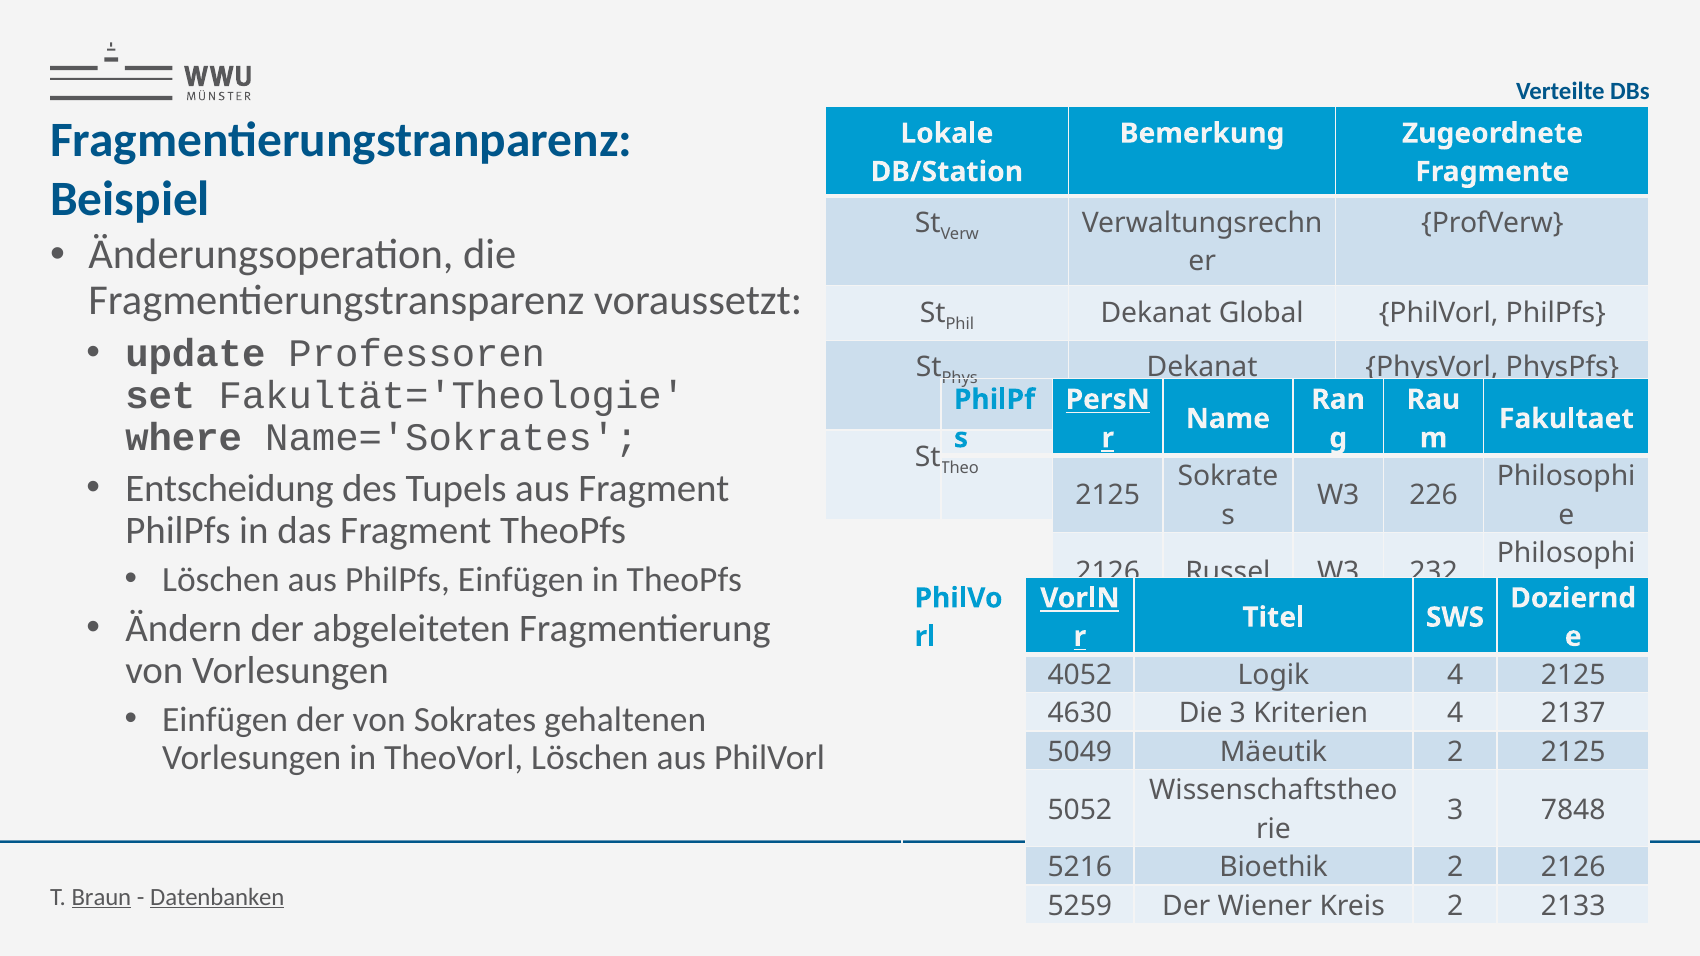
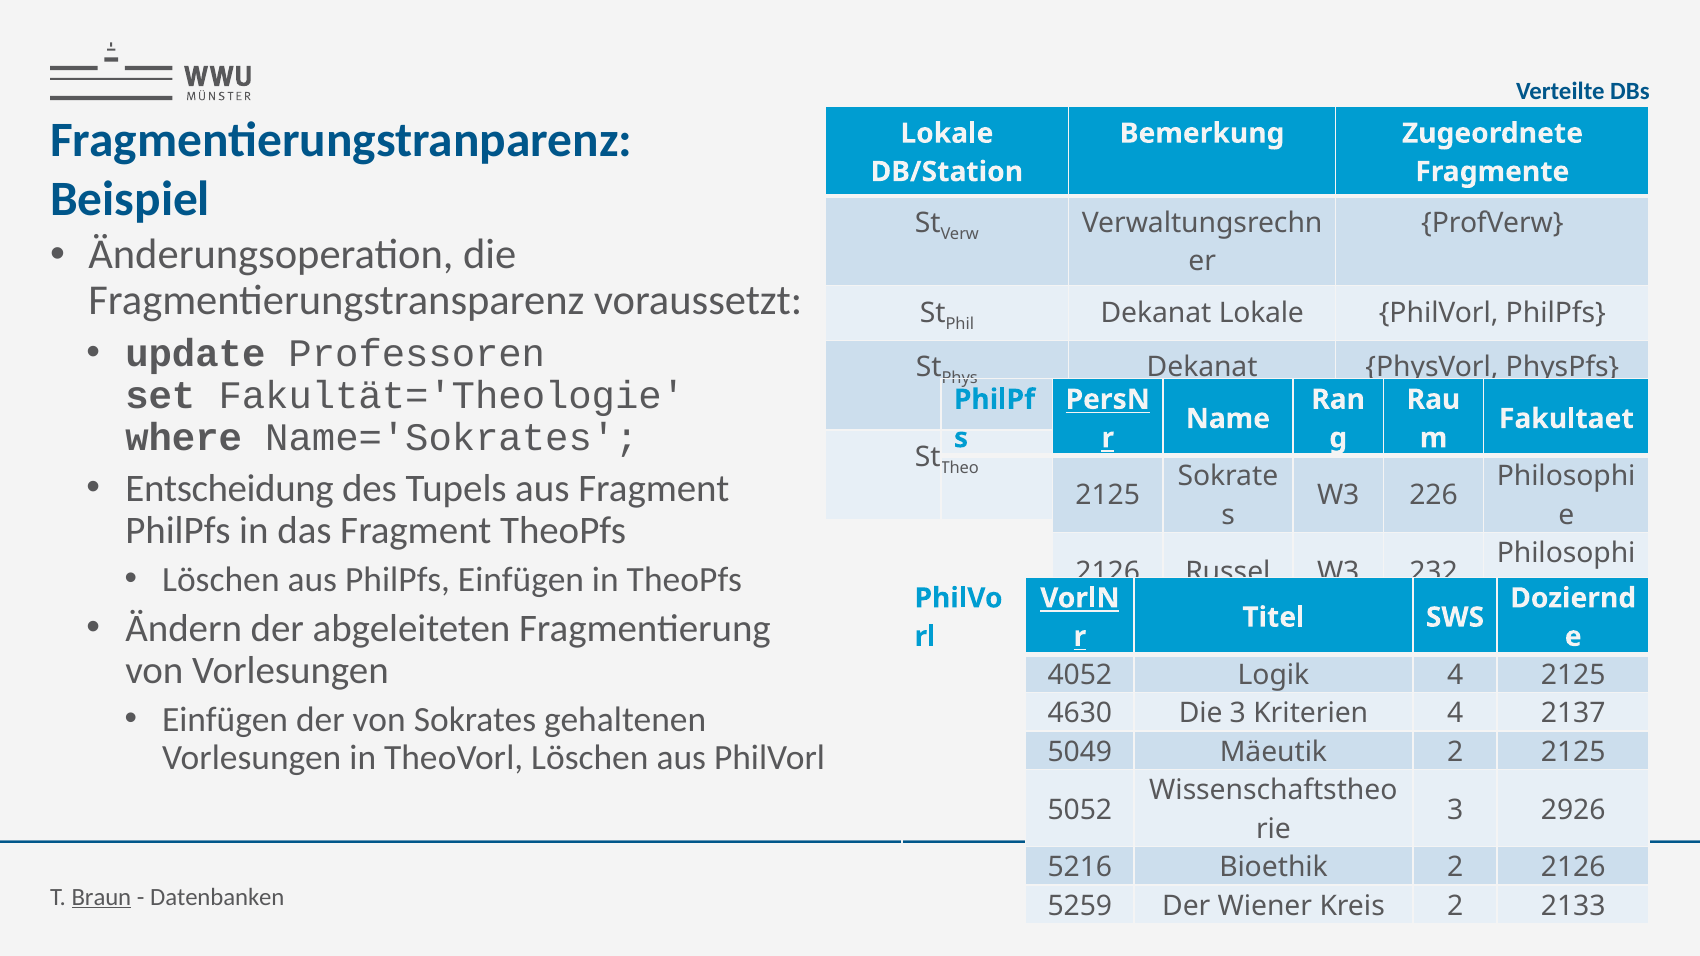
Dekanat Global: Global -> Lokale
7848: 7848 -> 2926
Datenbanken underline: present -> none
